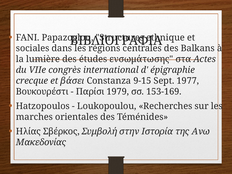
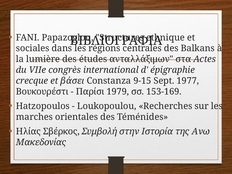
ενσωμάτωσης: ενσωμάτωσης -> ανταλλάξιμων
